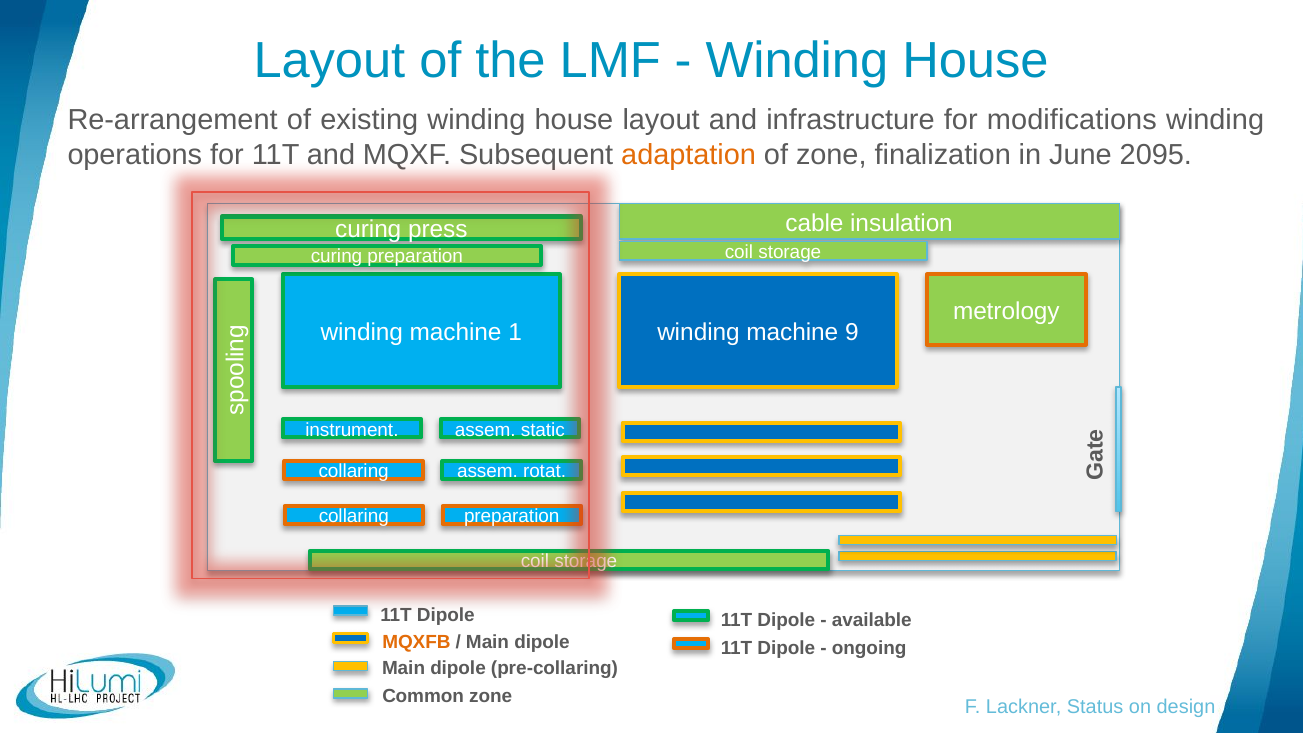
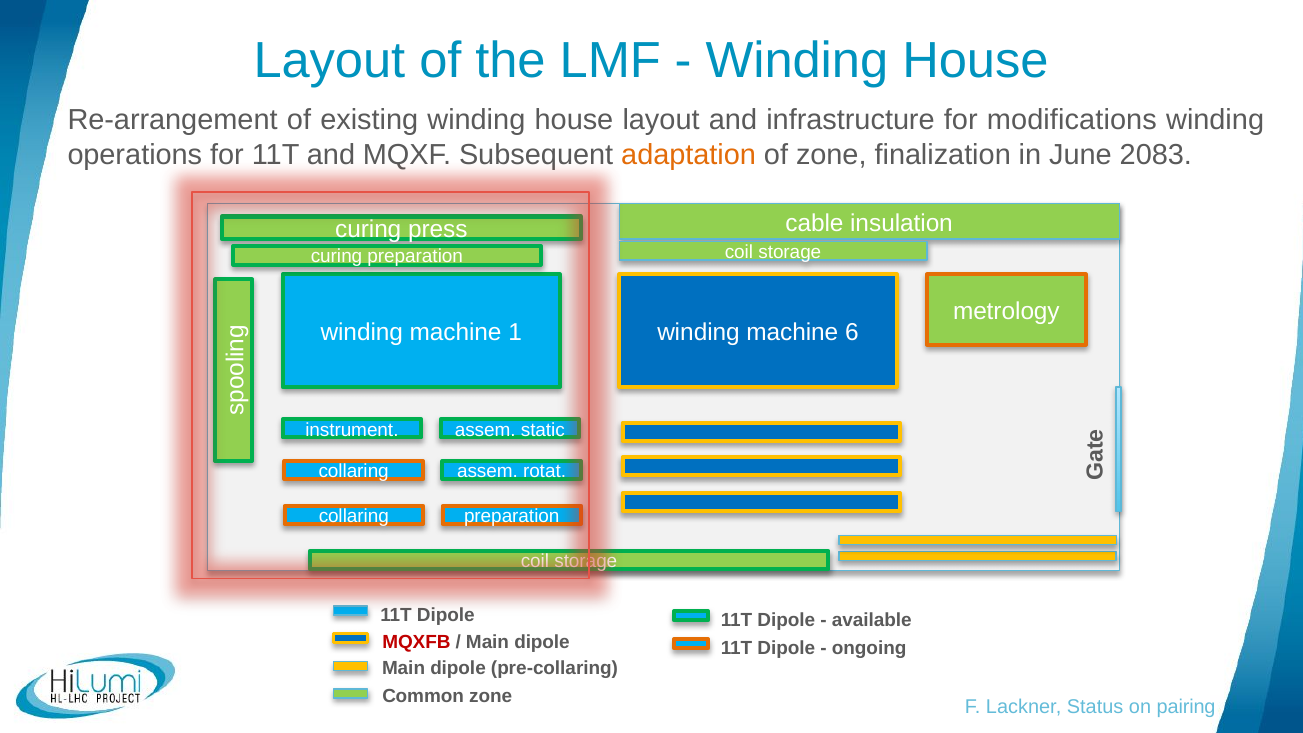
2095: 2095 -> 2083
9: 9 -> 6
MQXFB colour: orange -> red
design: design -> pairing
